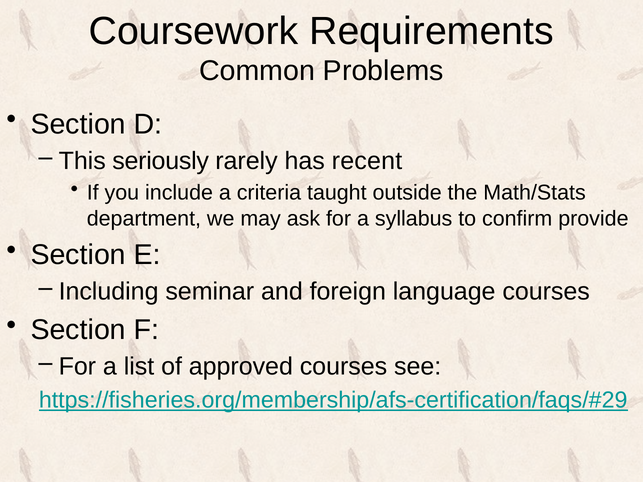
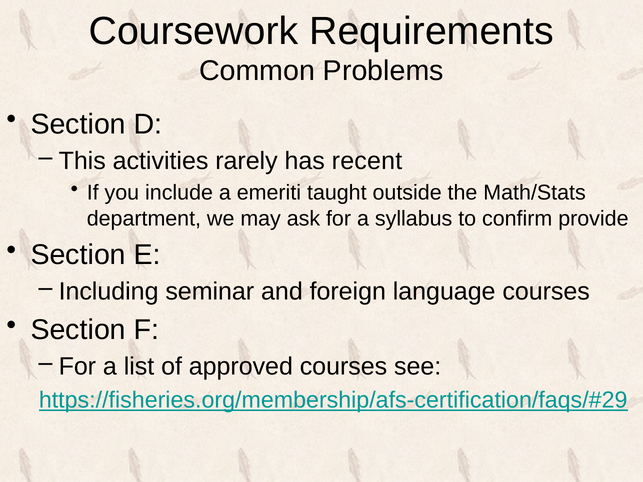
seriously: seriously -> activities
criteria: criteria -> emeriti
